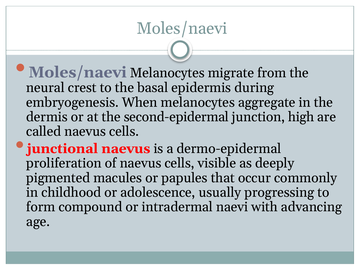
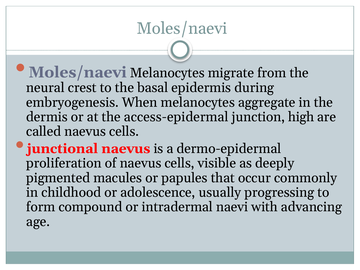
second-epidermal: second-epidermal -> access-epidermal
